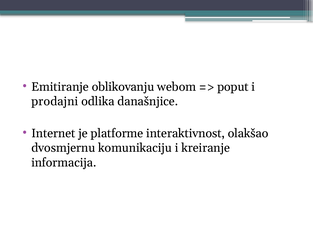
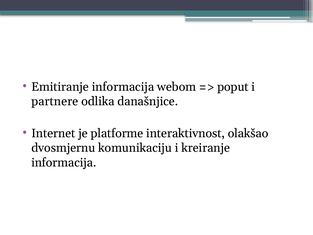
Emitiranje oblikovanju: oblikovanju -> informacija
prodajni: prodajni -> partnere
